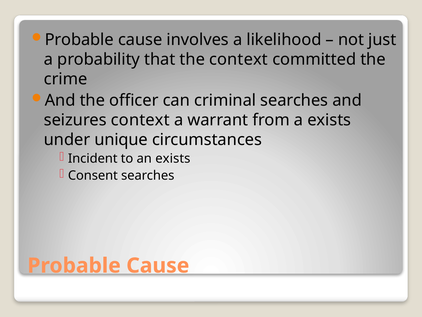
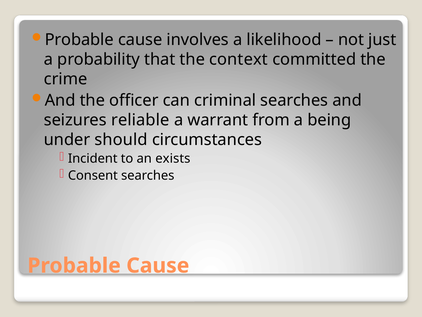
seizures context: context -> reliable
a exists: exists -> being
unique: unique -> should
